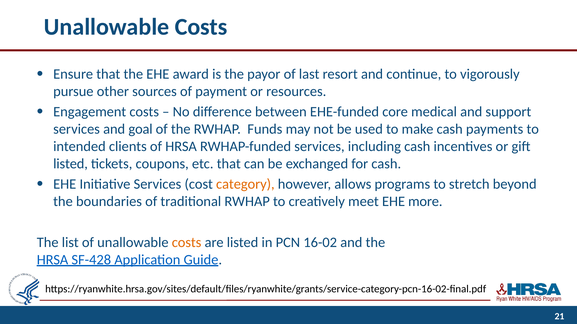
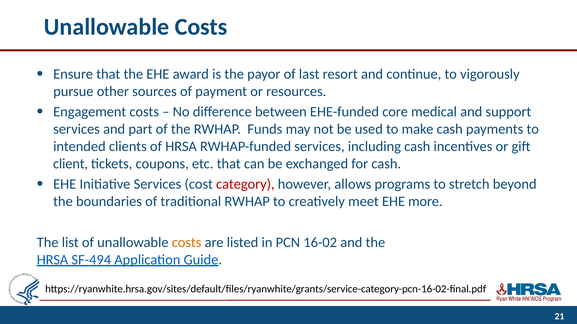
goal: goal -> part
listed at (71, 164): listed -> client
category colour: orange -> red
SF-428: SF-428 -> SF-494
